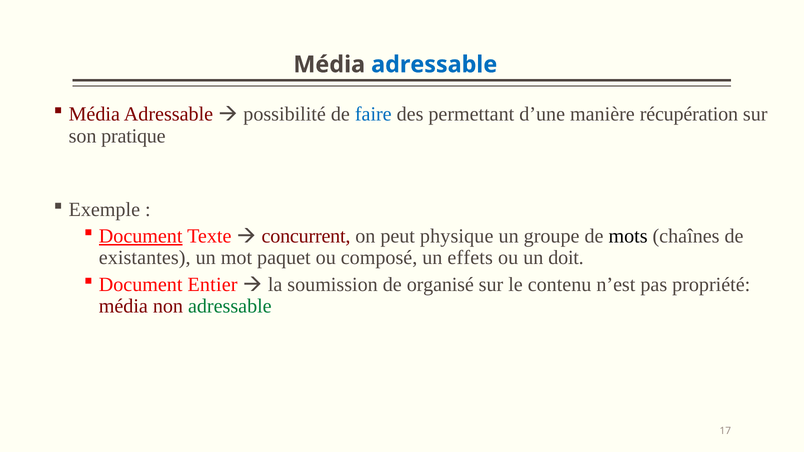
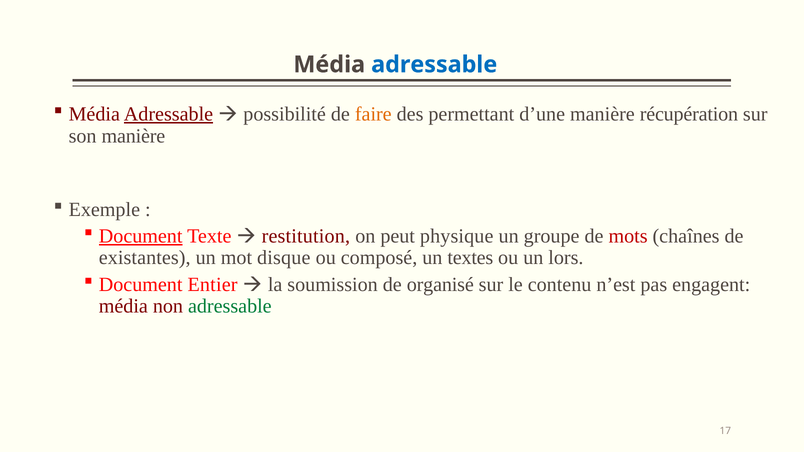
Adressable at (168, 114) underline: none -> present
faire colour: blue -> orange
son pratique: pratique -> manière
concurrent: concurrent -> restitution
mots colour: black -> red
paquet: paquet -> disque
effets: effets -> textes
doit: doit -> lors
propriété: propriété -> engagent
